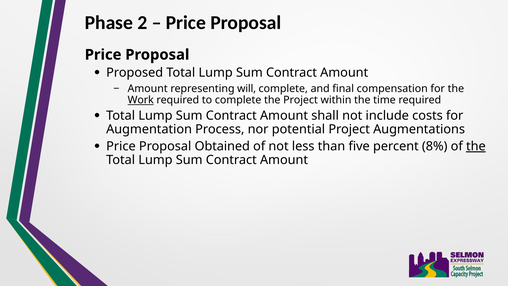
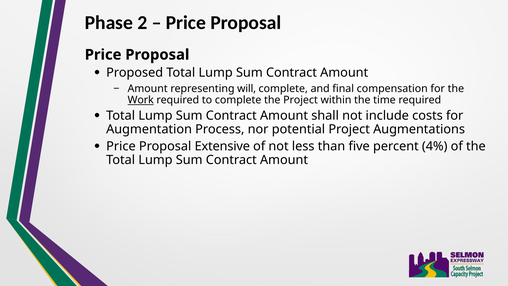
Obtained: Obtained -> Extensive
8%: 8% -> 4%
the at (476, 146) underline: present -> none
